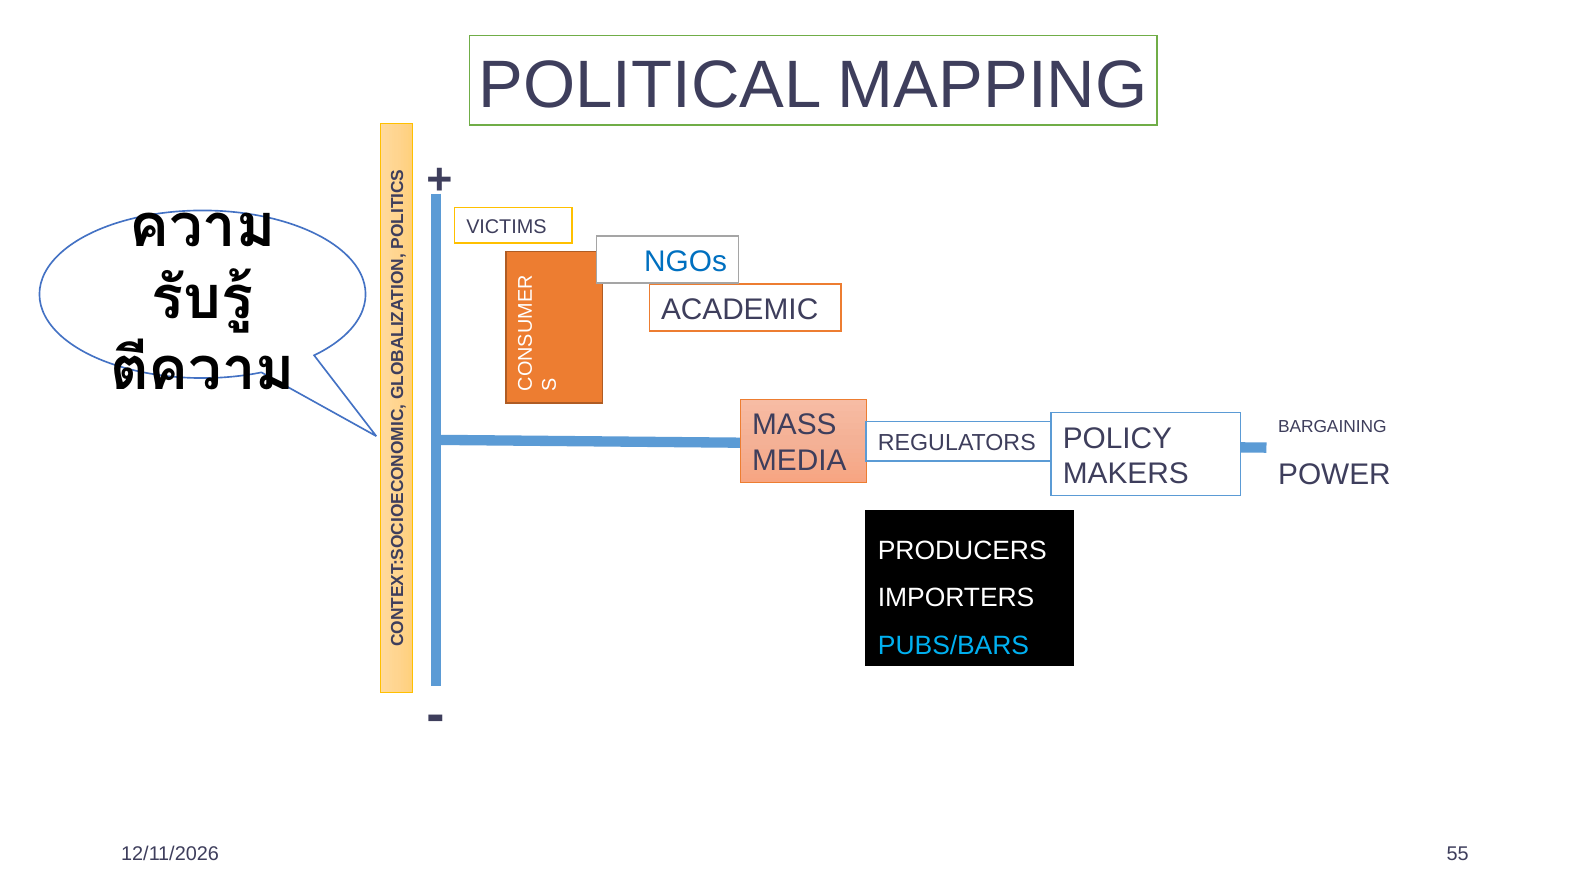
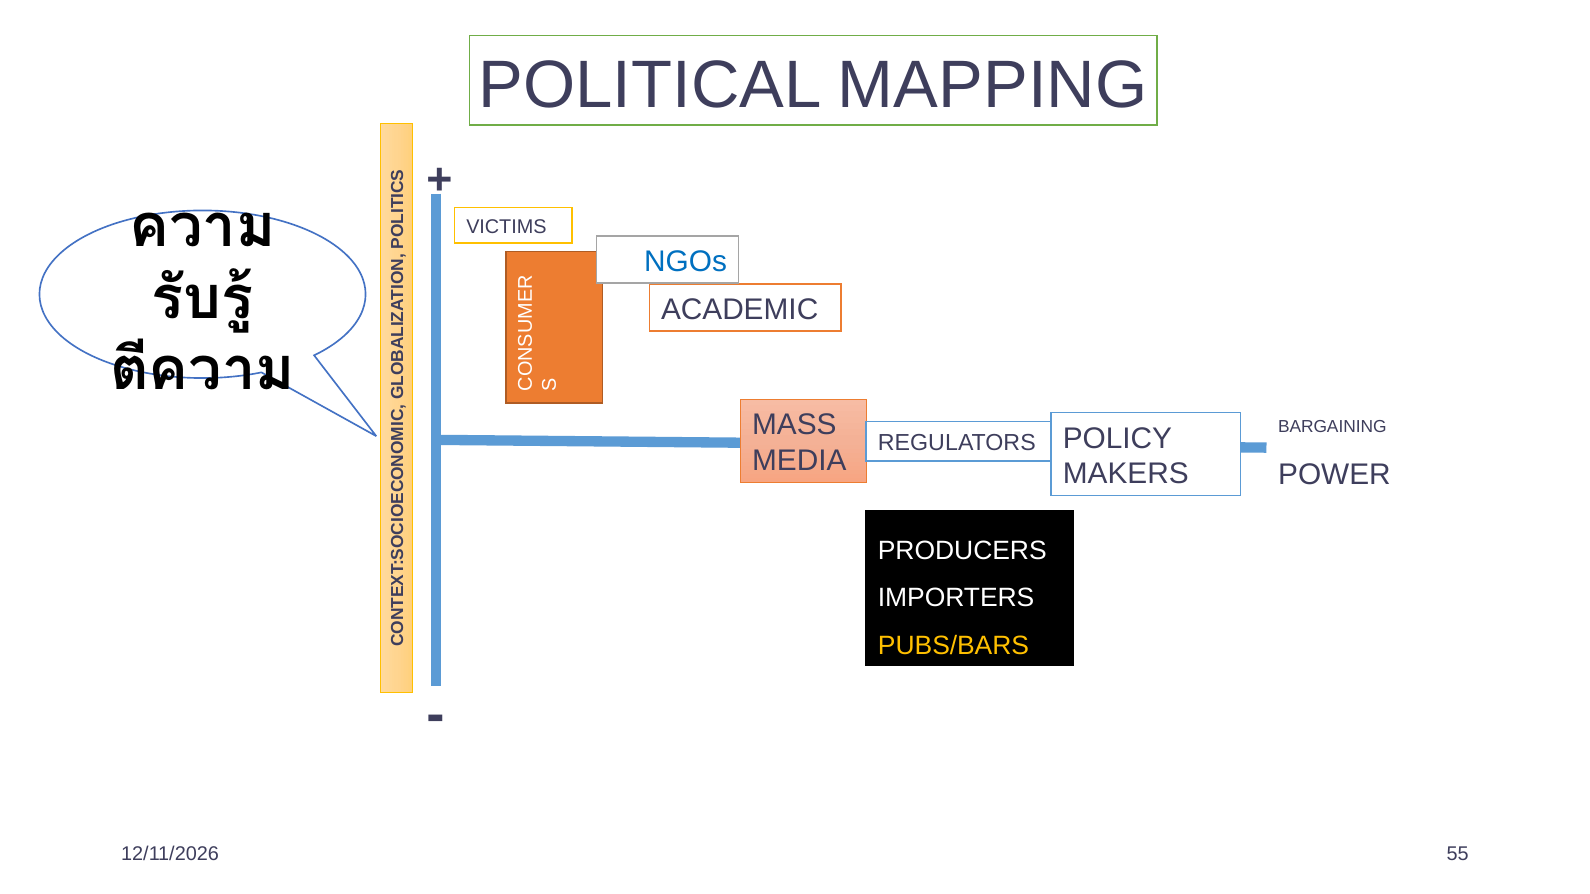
PUBS/BARS colour: light blue -> yellow
